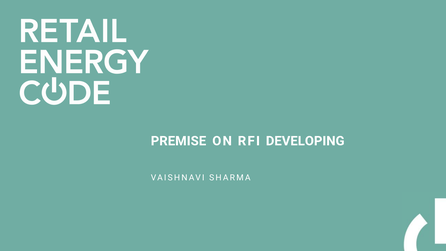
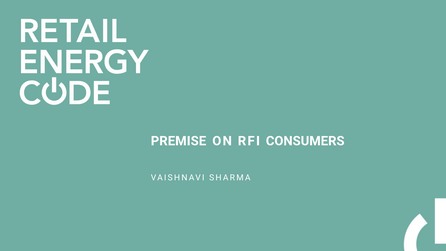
DEVELOPING: DEVELOPING -> CONSUMERS
